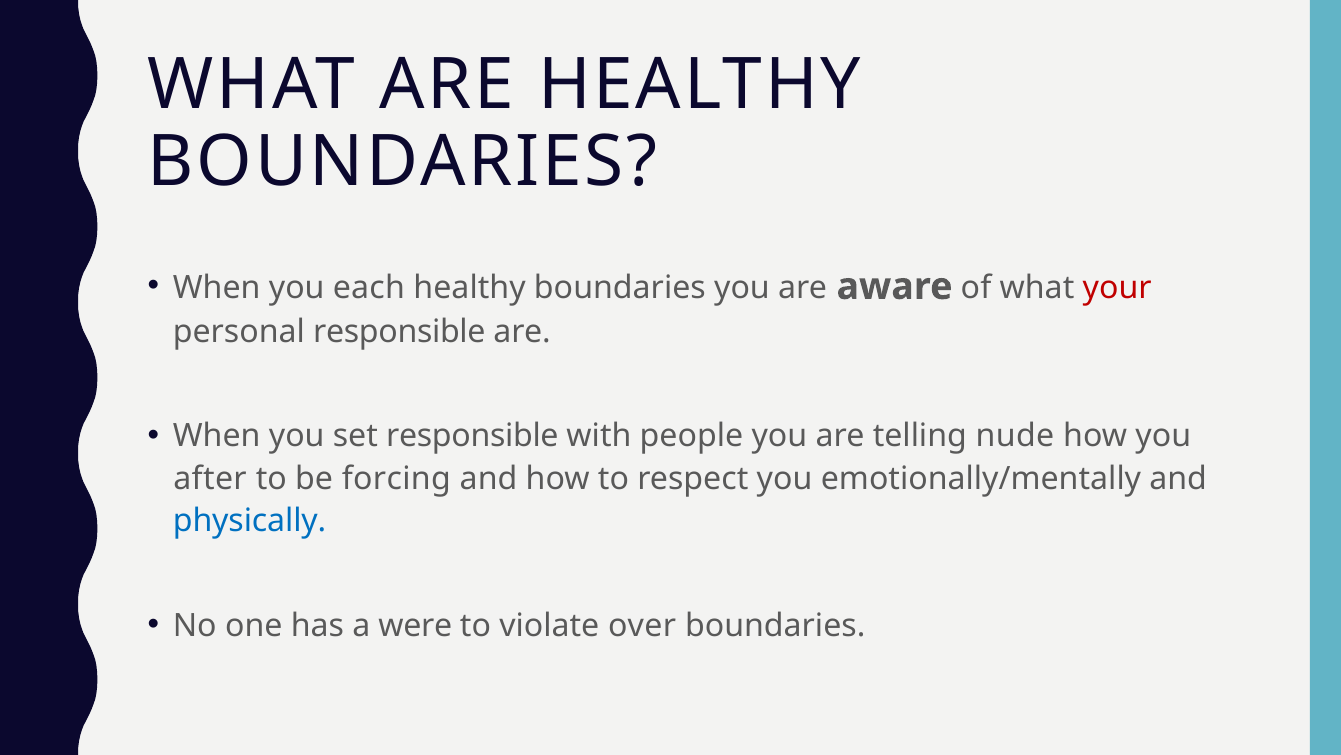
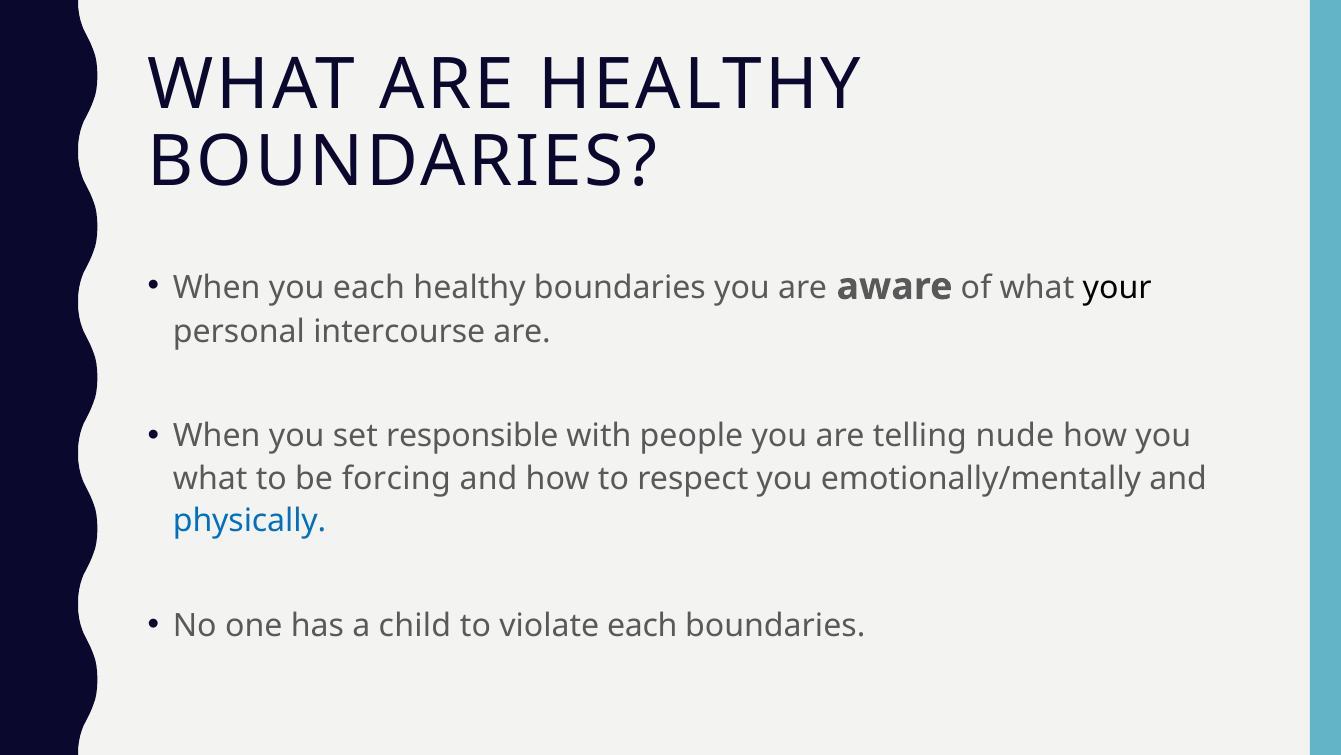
your colour: red -> black
personal responsible: responsible -> intercourse
after at (210, 478): after -> what
were: were -> child
violate over: over -> each
